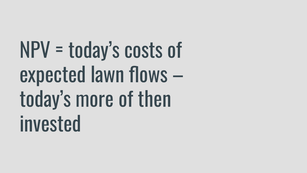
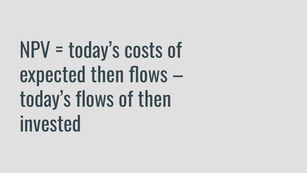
expected lawn: lawn -> then
today’s more: more -> flows
